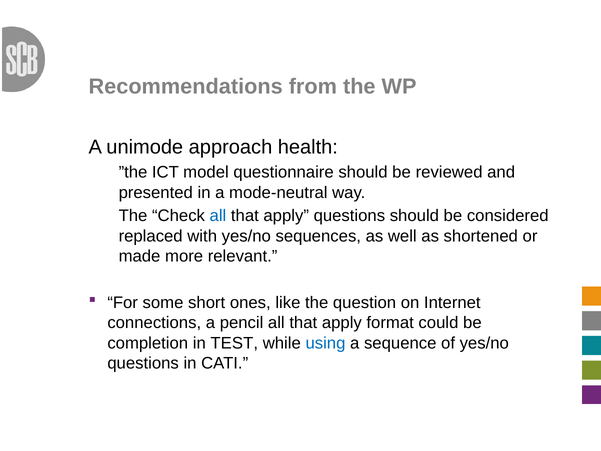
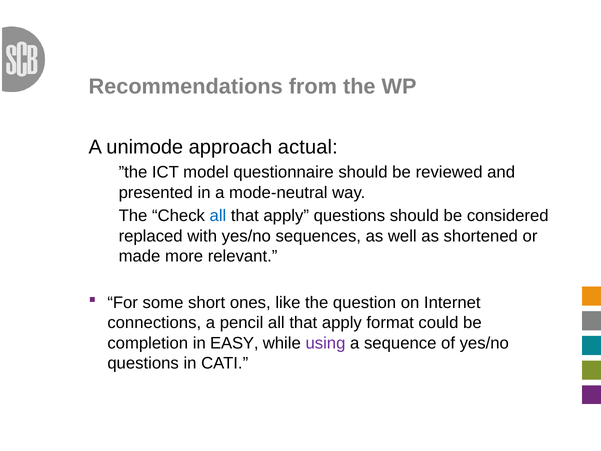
health: health -> actual
TEST: TEST -> EASY
using colour: blue -> purple
